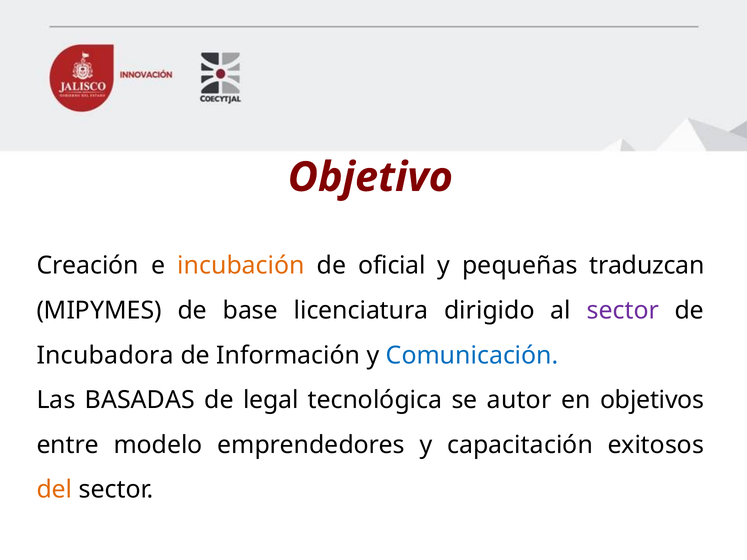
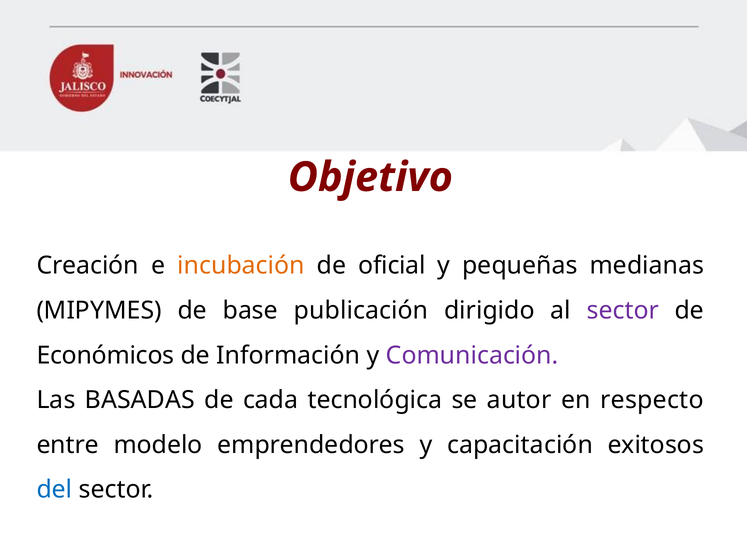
traduzcan: traduzcan -> medianas
licenciatura: licenciatura -> publicación
Incubadora: Incubadora -> Económicos
Comunicación colour: blue -> purple
legal: legal -> cada
objetivos: objetivos -> respecto
del colour: orange -> blue
